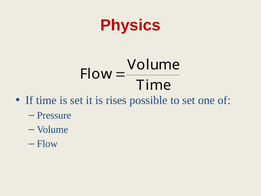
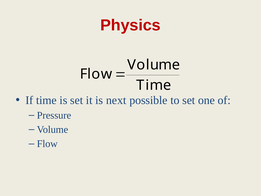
rises: rises -> next
